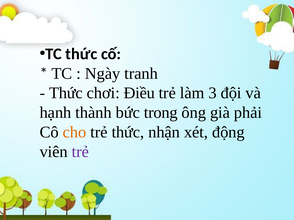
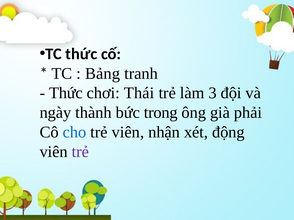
Ngày: Ngày -> Bảng
Điều: Điều -> Thái
hạnh: hạnh -> ngày
cho colour: orange -> blue
trẻ thức: thức -> viên
